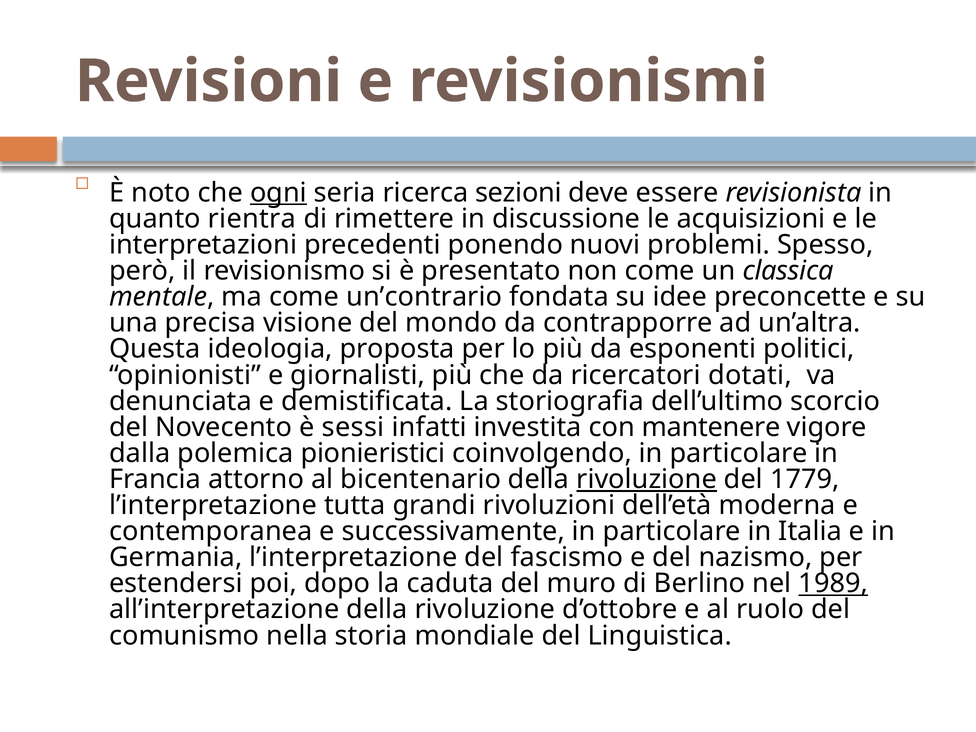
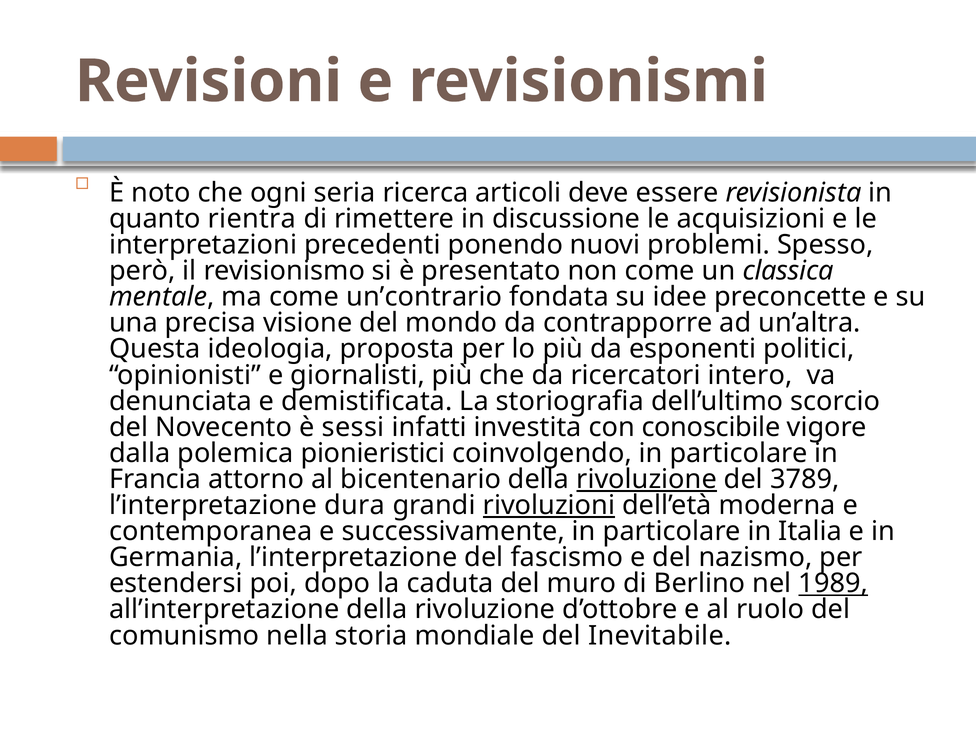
ogni underline: present -> none
sezioni: sezioni -> articoli
dotati: dotati -> intero
mantenere: mantenere -> conoscibile
1779: 1779 -> 3789
tutta: tutta -> dura
rivoluzioni underline: none -> present
Linguistica: Linguistica -> Inevitabile
